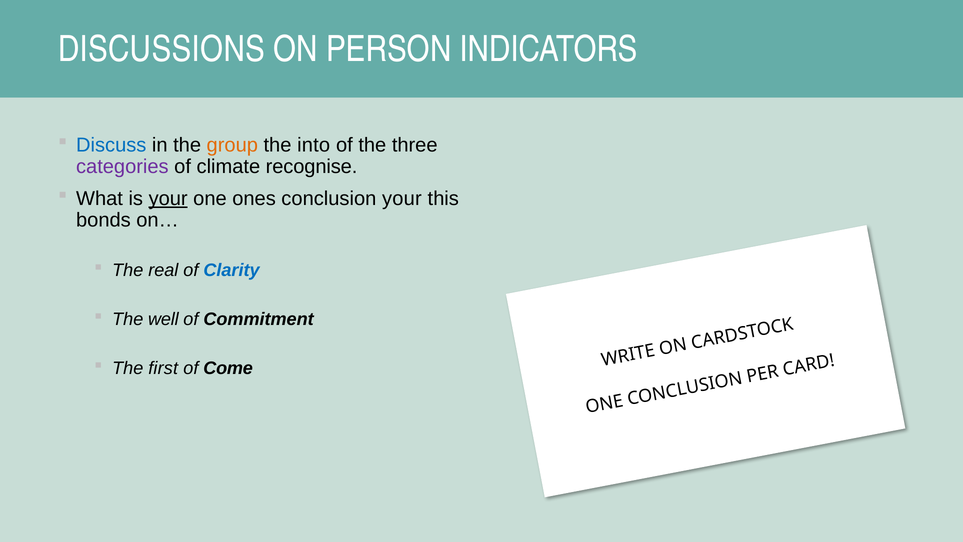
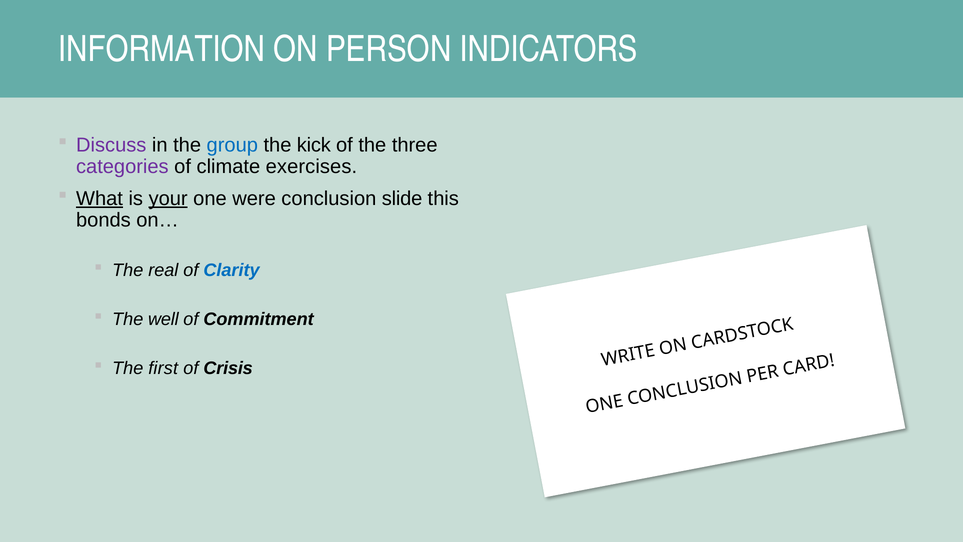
DISCUSSIONS: DISCUSSIONS -> INFORMATION
Discuss colour: blue -> purple
group colour: orange -> blue
into: into -> kick
recognise: recognise -> exercises
What underline: none -> present
ones: ones -> were
conclusion your: your -> slide
Come: Come -> Crisis
